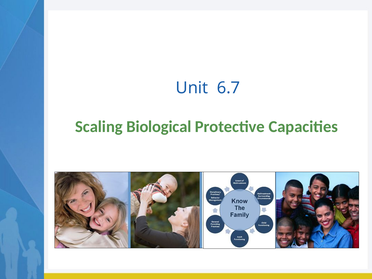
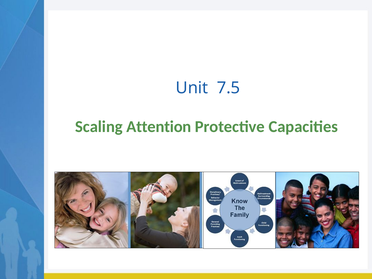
6.7: 6.7 -> 7.5
Biological: Biological -> Attention
